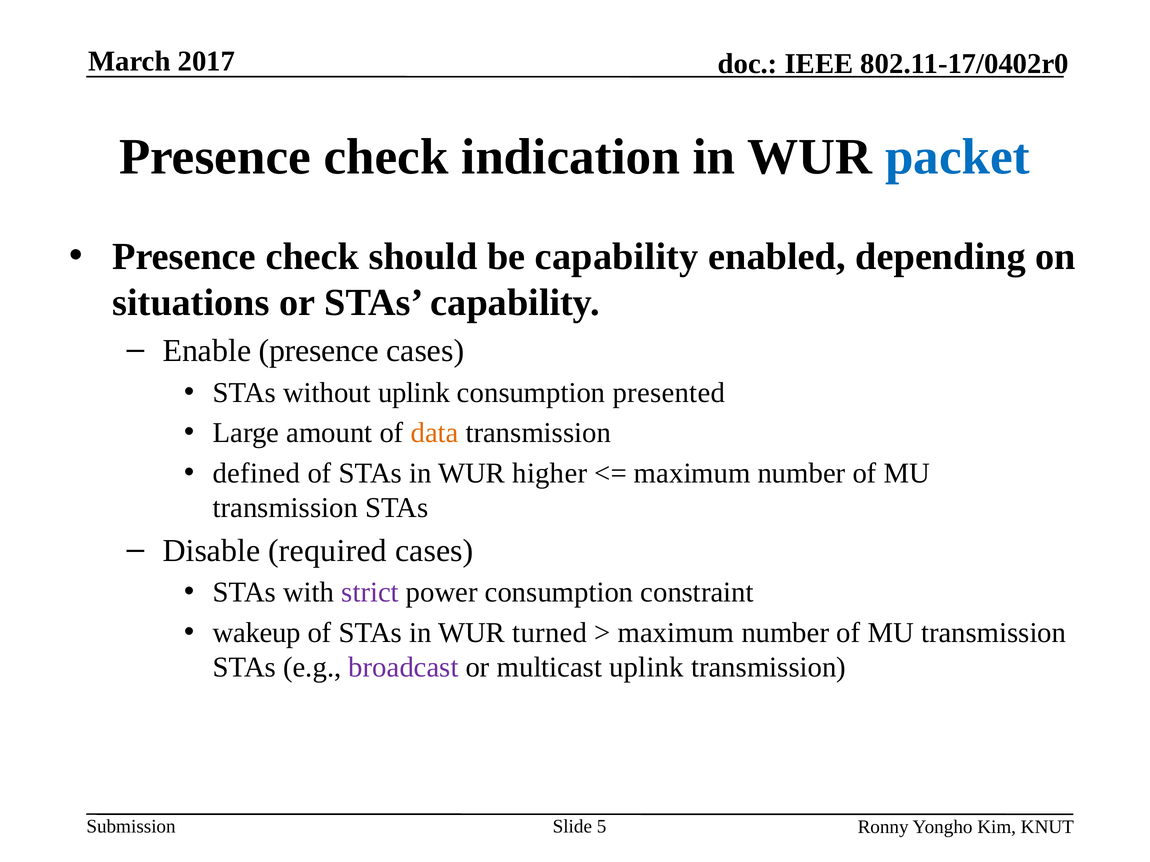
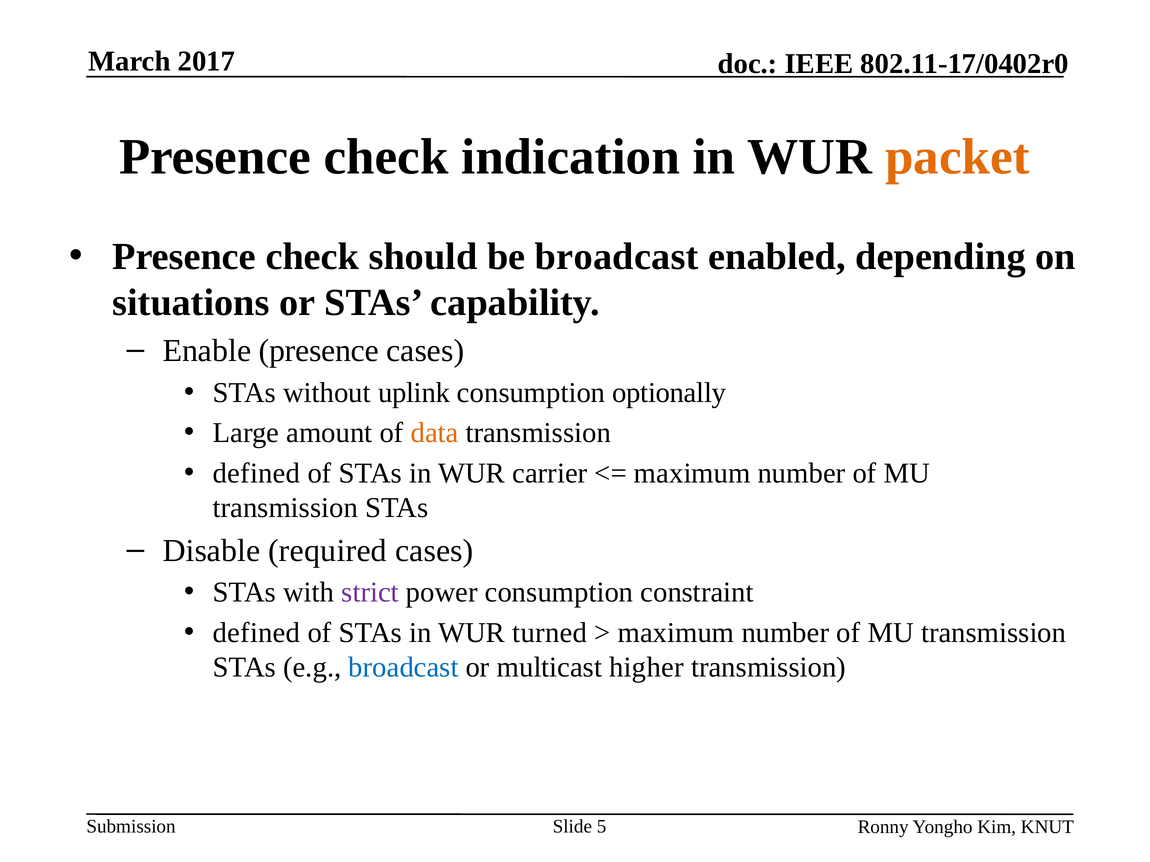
packet colour: blue -> orange
be capability: capability -> broadcast
presented: presented -> optionally
higher: higher -> carrier
wakeup at (257, 633): wakeup -> defined
broadcast at (403, 668) colour: purple -> blue
multicast uplink: uplink -> higher
